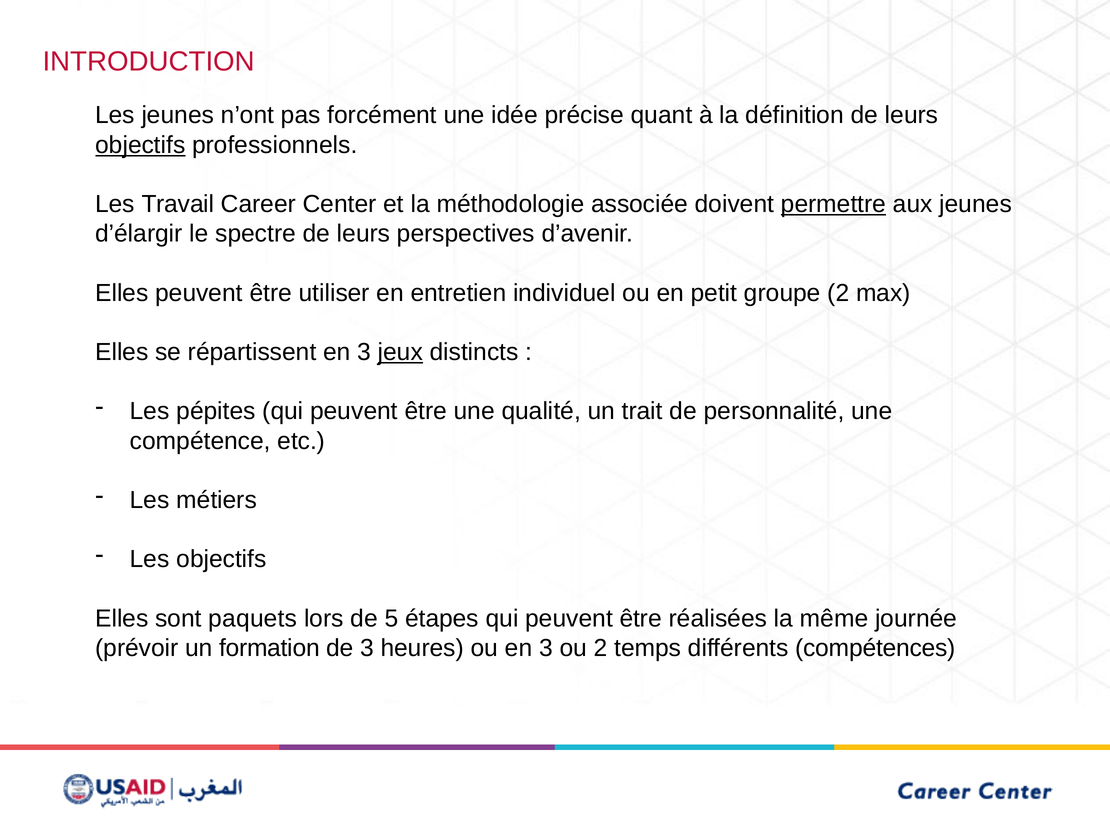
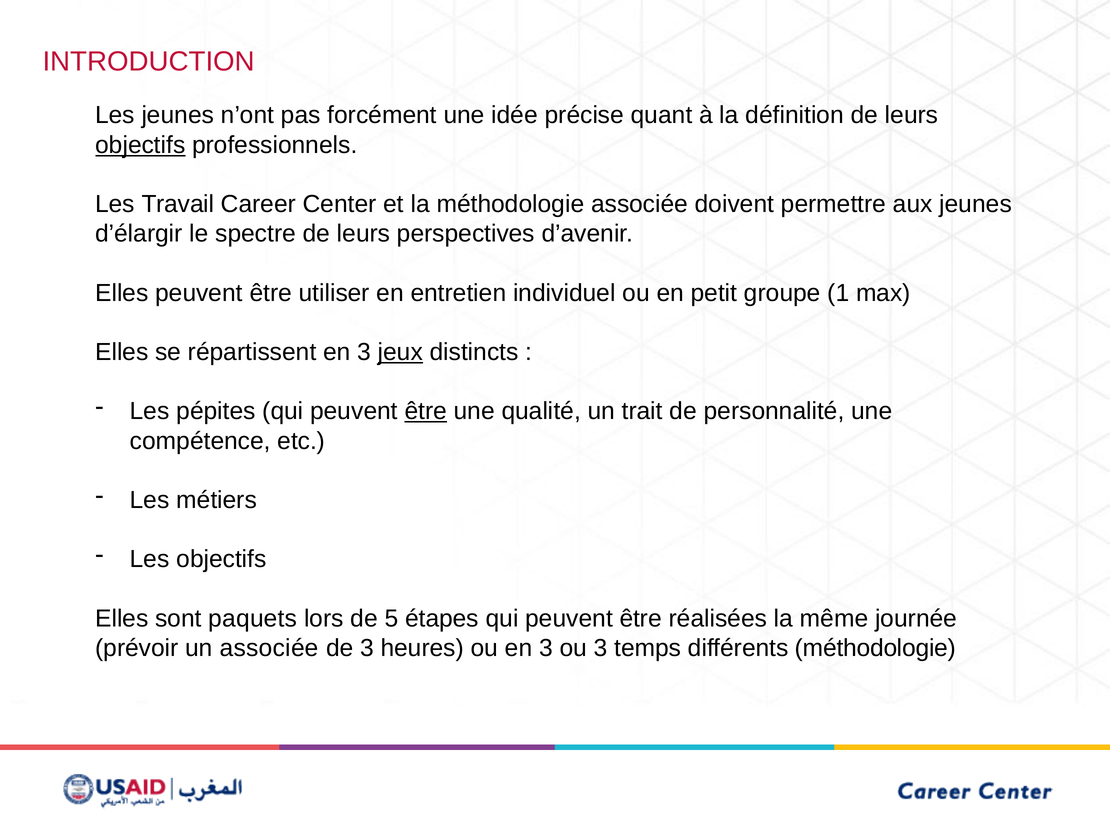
permettre underline: present -> none
groupe 2: 2 -> 1
être at (426, 411) underline: none -> present
un formation: formation -> associée
ou 2: 2 -> 3
différents compétences: compétences -> méthodologie
